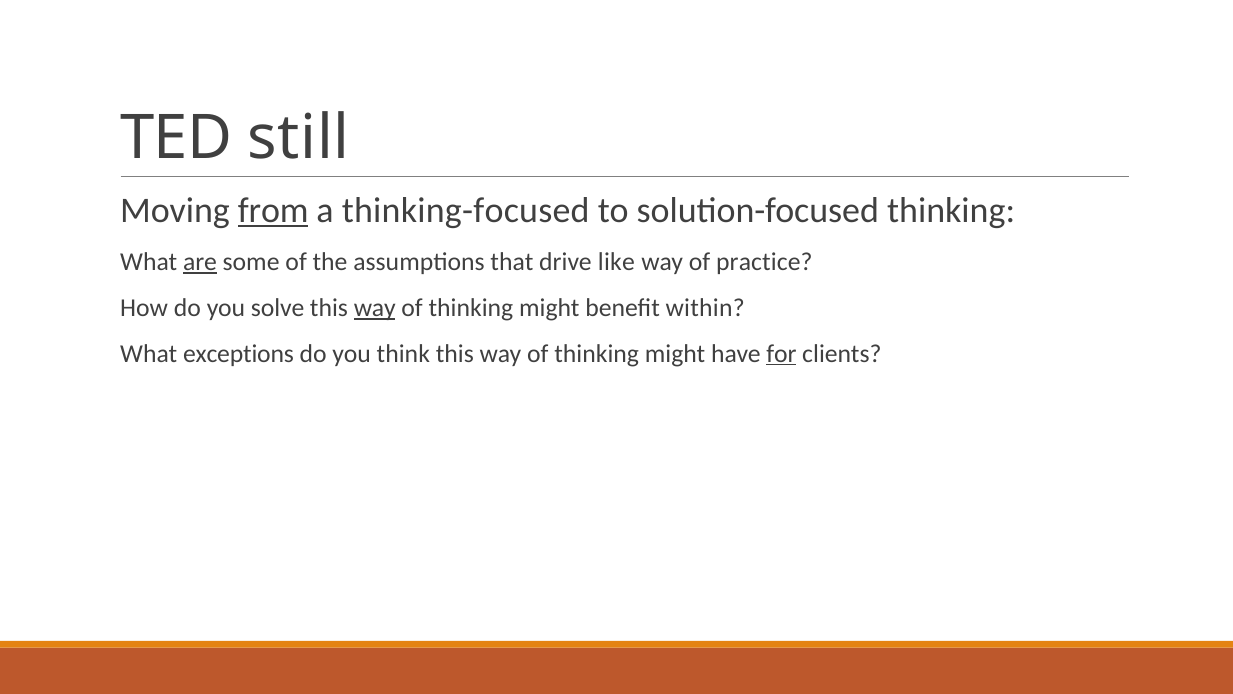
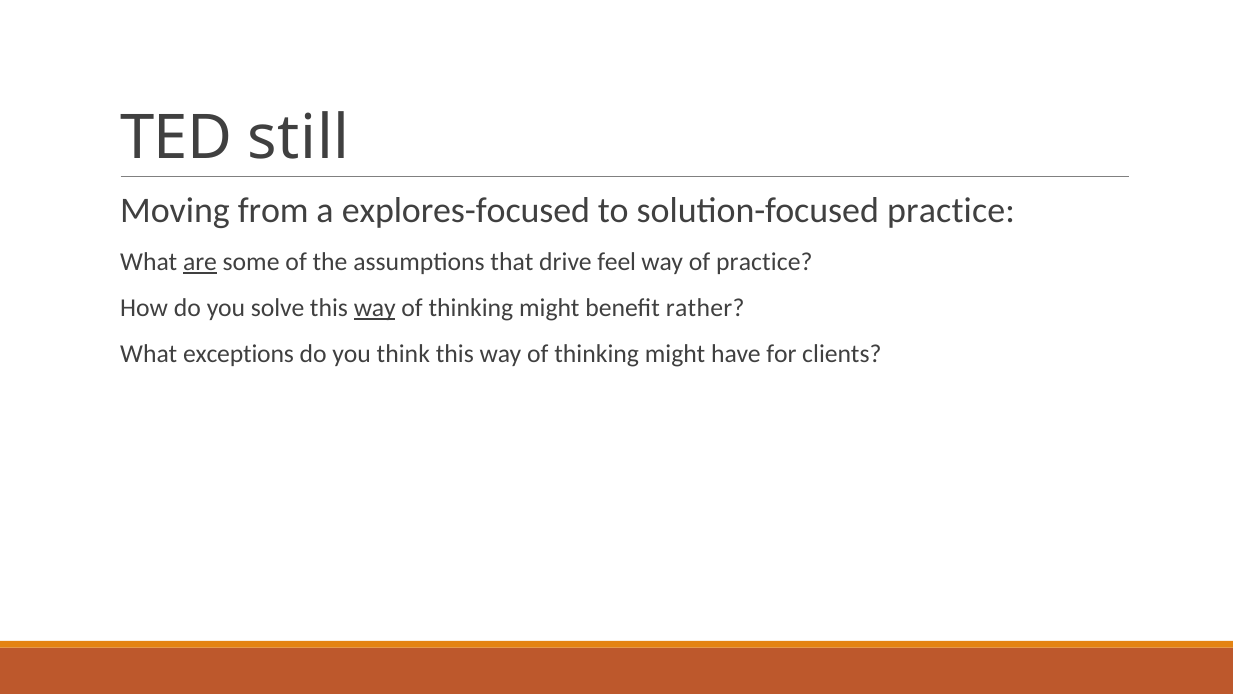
from underline: present -> none
thinking-focused: thinking-focused -> explores-focused
solution-focused thinking: thinking -> practice
like: like -> feel
within: within -> rather
for underline: present -> none
